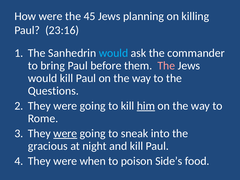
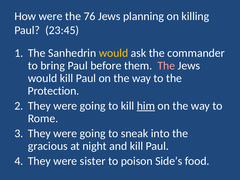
45: 45 -> 76
23:16: 23:16 -> 23:45
would at (114, 53) colour: light blue -> yellow
Questions: Questions -> Protection
were at (65, 133) underline: present -> none
when: when -> sister
